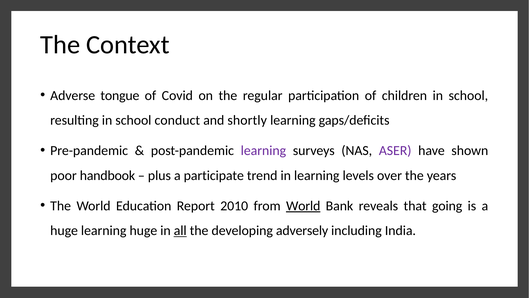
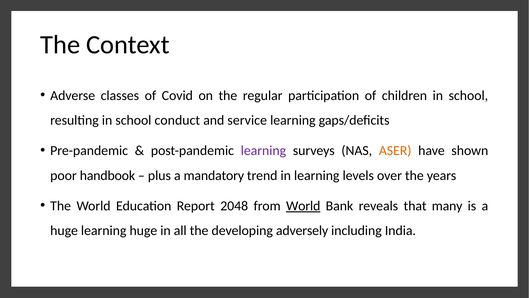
tongue: tongue -> classes
shortly: shortly -> service
ASER colour: purple -> orange
participate: participate -> mandatory
2010: 2010 -> 2048
going: going -> many
all underline: present -> none
